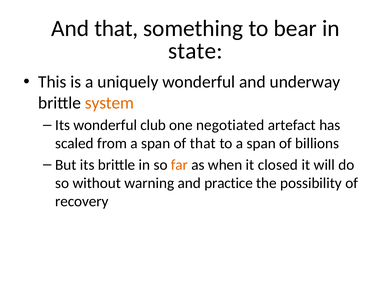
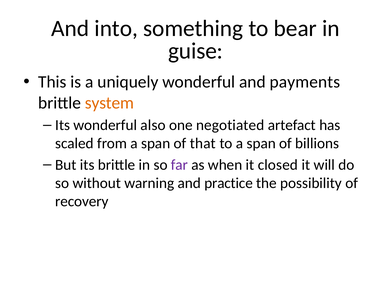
And that: that -> into
state: state -> guise
underway: underway -> payments
club: club -> also
far colour: orange -> purple
